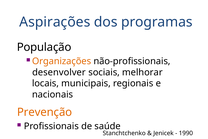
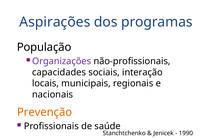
Organizações colour: orange -> purple
desenvolver: desenvolver -> capacidades
melhorar: melhorar -> interação
